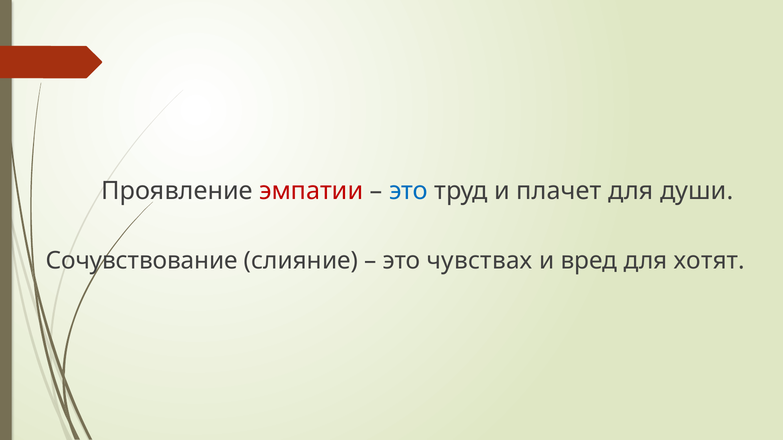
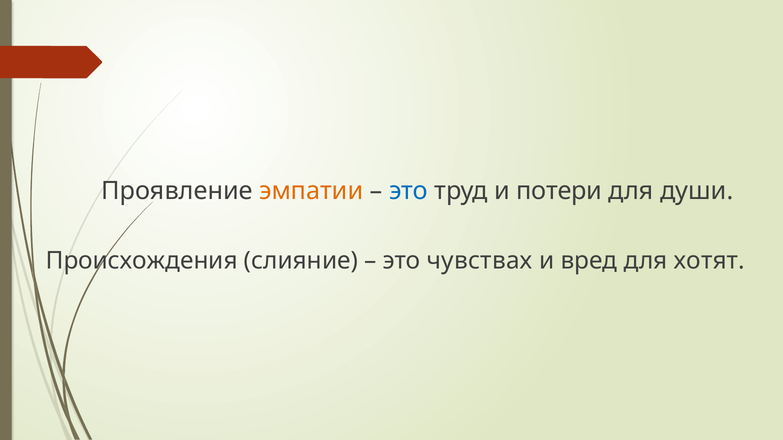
эмпатии colour: red -> orange
плачет: плачет -> потери
Сочувствование: Сочувствование -> Происхождения
